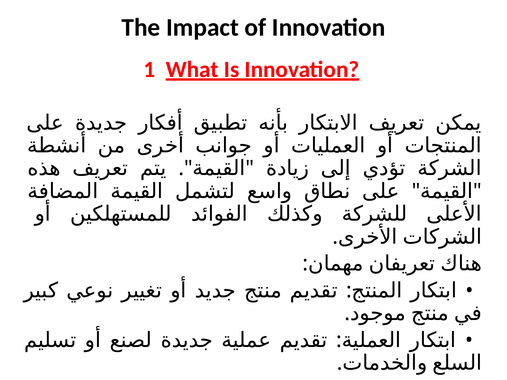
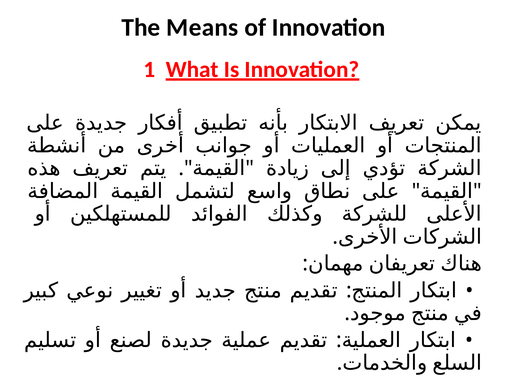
Impact: Impact -> Means
